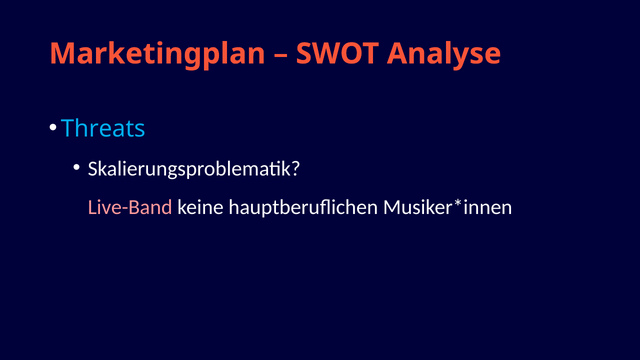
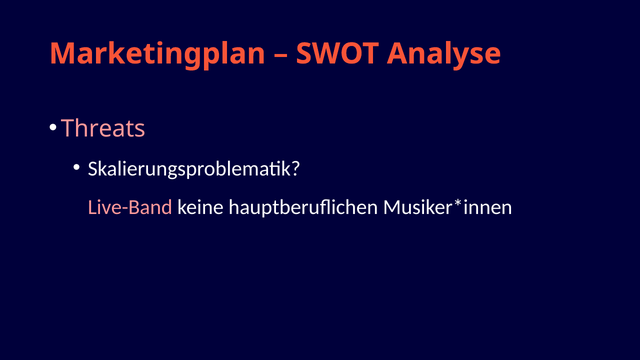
Threats colour: light blue -> pink
